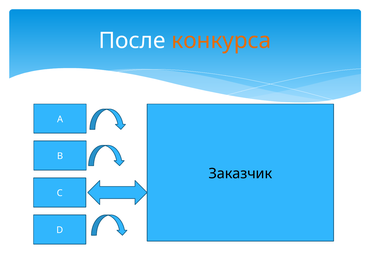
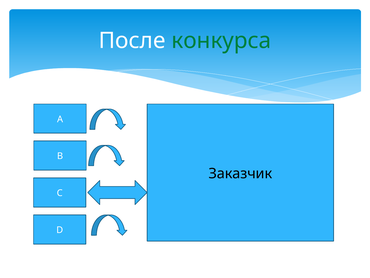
конкурса colour: orange -> green
